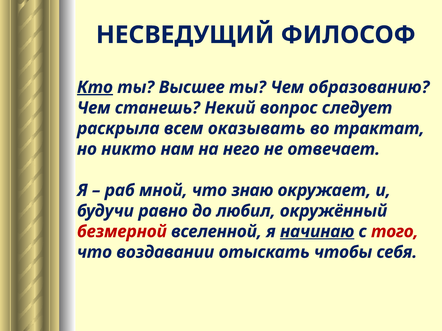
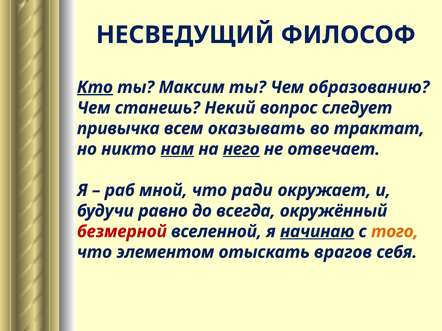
Высшее: Высшее -> Максим
раскрыла: раскрыла -> привычка
нам underline: none -> present
него underline: none -> present
знаю: знаю -> ради
любил: любил -> всегда
того colour: red -> orange
воздавании: воздавании -> элементом
чтобы: чтобы -> врагов
